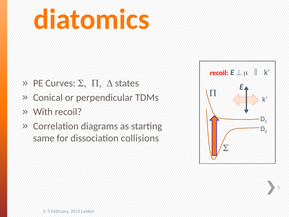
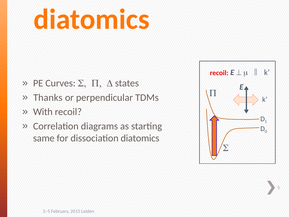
Conical: Conical -> Thanks
dissociation collisions: collisions -> diatomics
